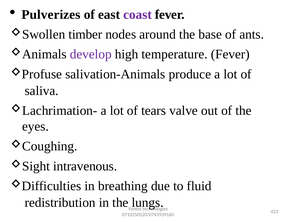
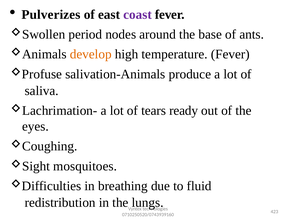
timber: timber -> period
develop colour: purple -> orange
valve: valve -> ready
intravenous: intravenous -> mosquitoes
